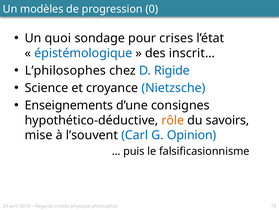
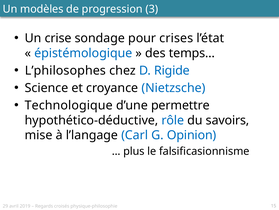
0: 0 -> 3
quoi: quoi -> crise
inscrit…: inscrit… -> temps…
Enseignements: Enseignements -> Technologique
consignes: consignes -> permettre
rôle colour: orange -> blue
l’souvent: l’souvent -> l’langage
puis: puis -> plus
